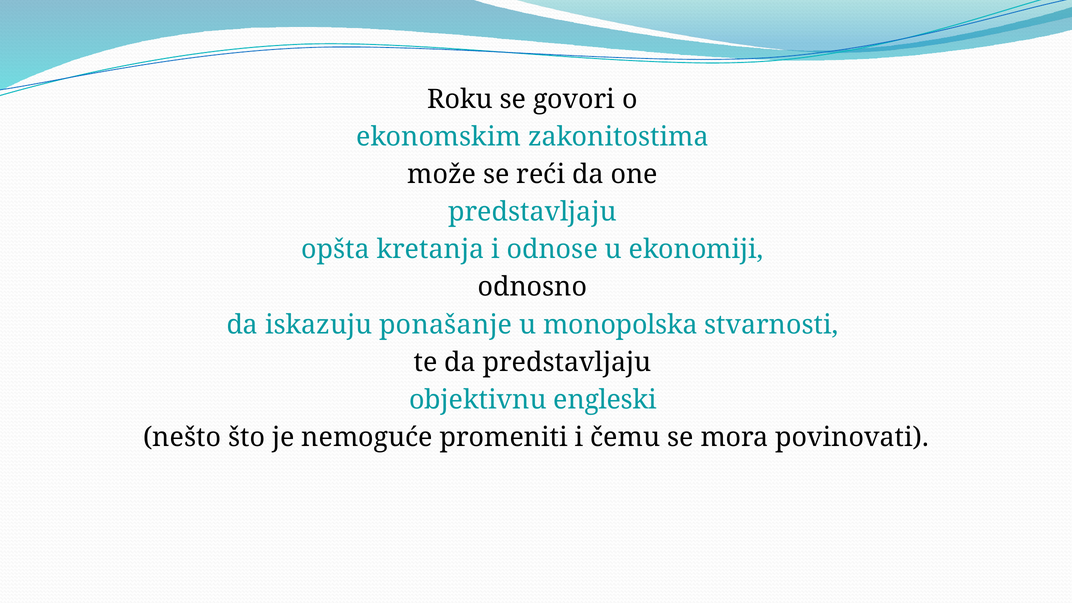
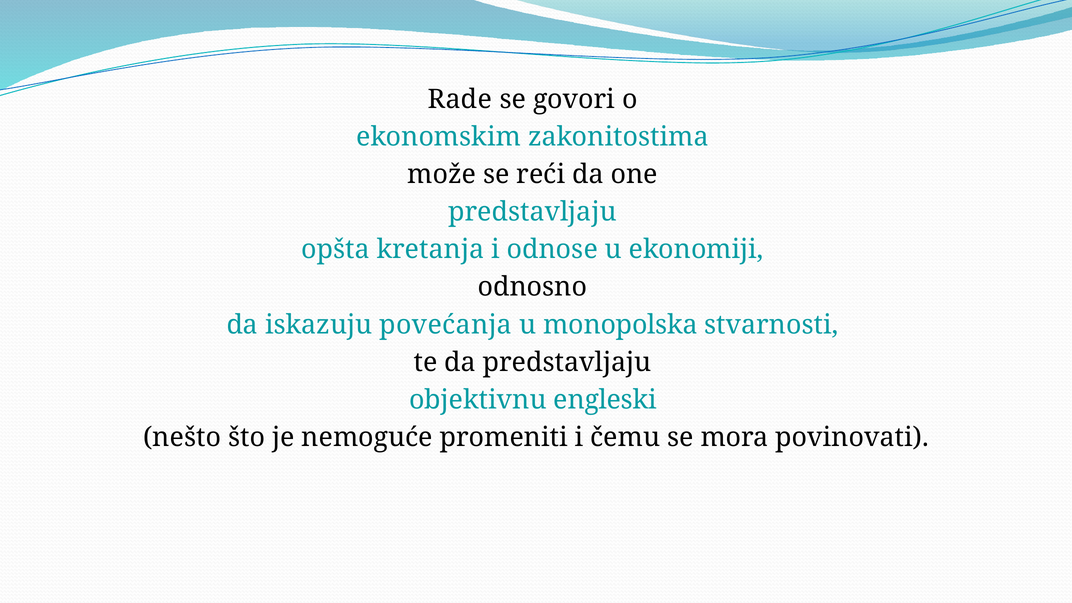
Roku: Roku -> Rade
ponašanje: ponašanje -> povećanja
